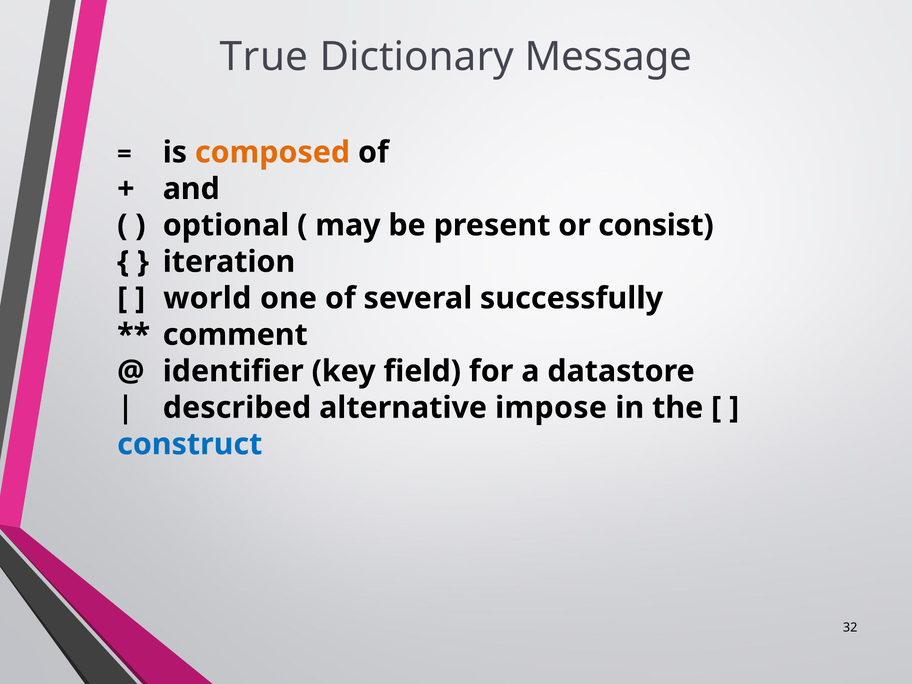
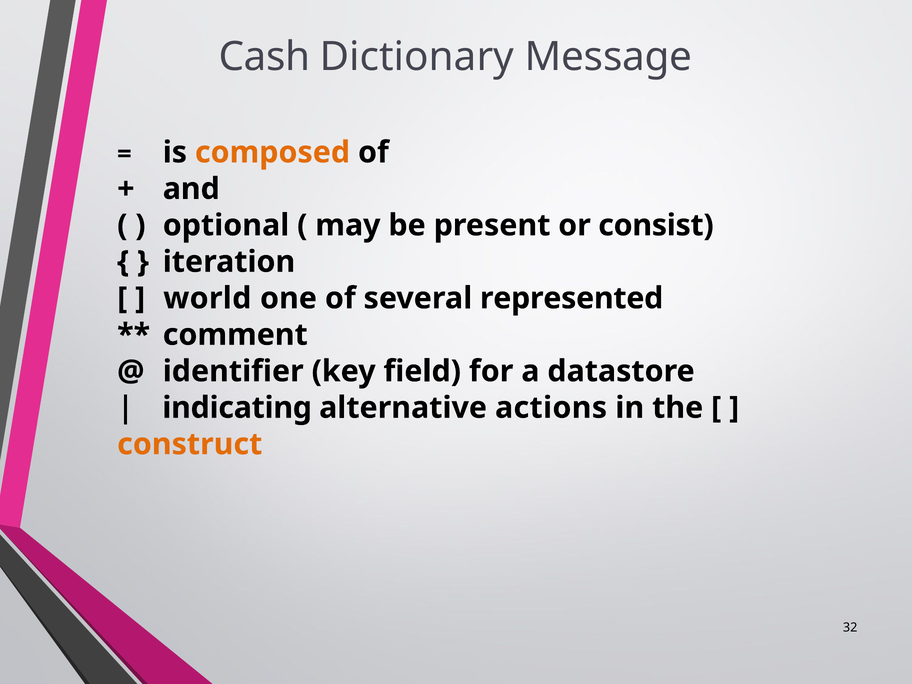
True: True -> Cash
successfully: successfully -> represented
described: described -> indicating
impose: impose -> actions
construct colour: blue -> orange
